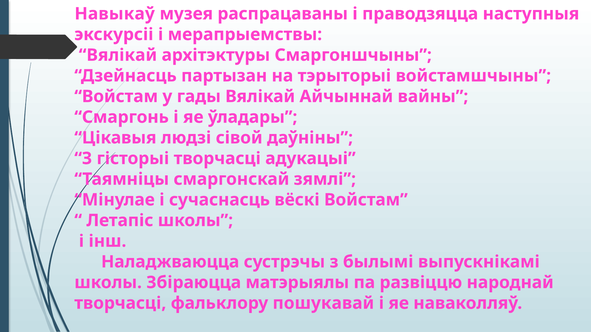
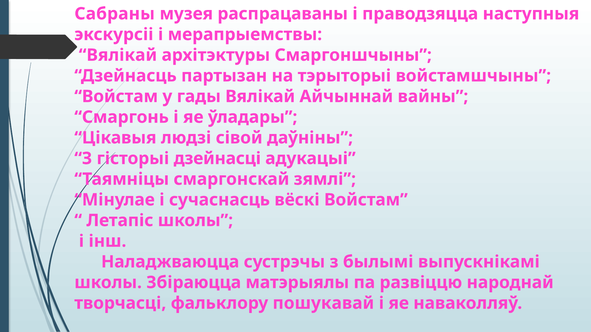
Навыкаў: Навыкаў -> Сабраны
гісторыі творчасці: творчасці -> дзейнасці
